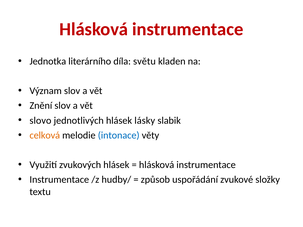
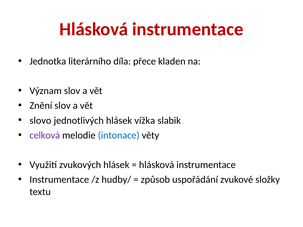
světu: světu -> přece
lásky: lásky -> vížka
celková colour: orange -> purple
